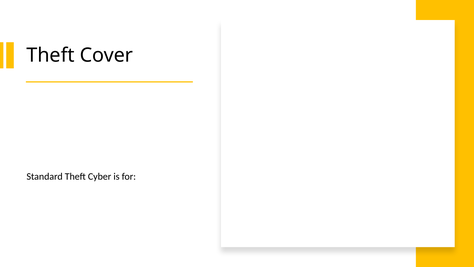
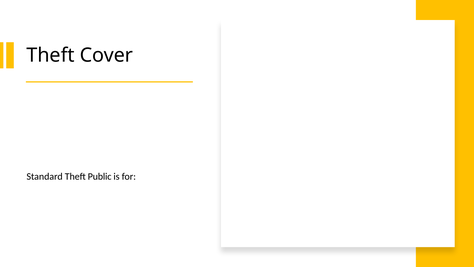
Cyber: Cyber -> Public
